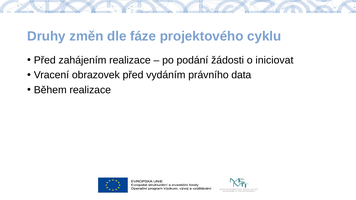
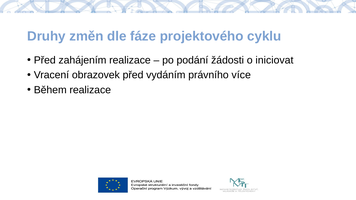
data: data -> více
